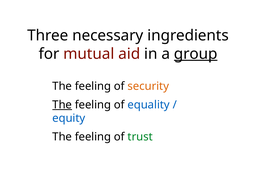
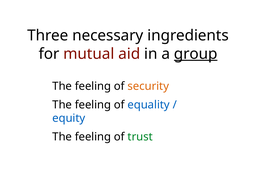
The at (62, 105) underline: present -> none
